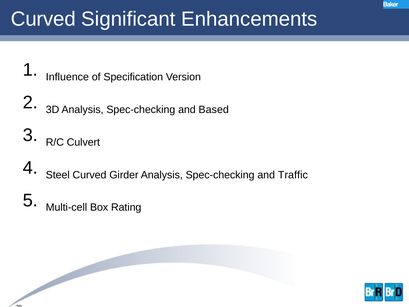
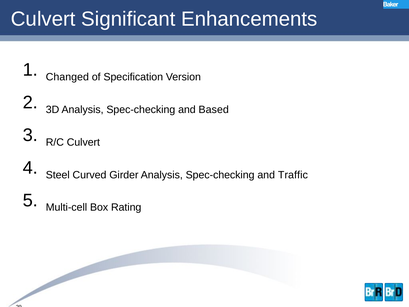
Curved at (43, 19): Curved -> Culvert
Influence: Influence -> Changed
